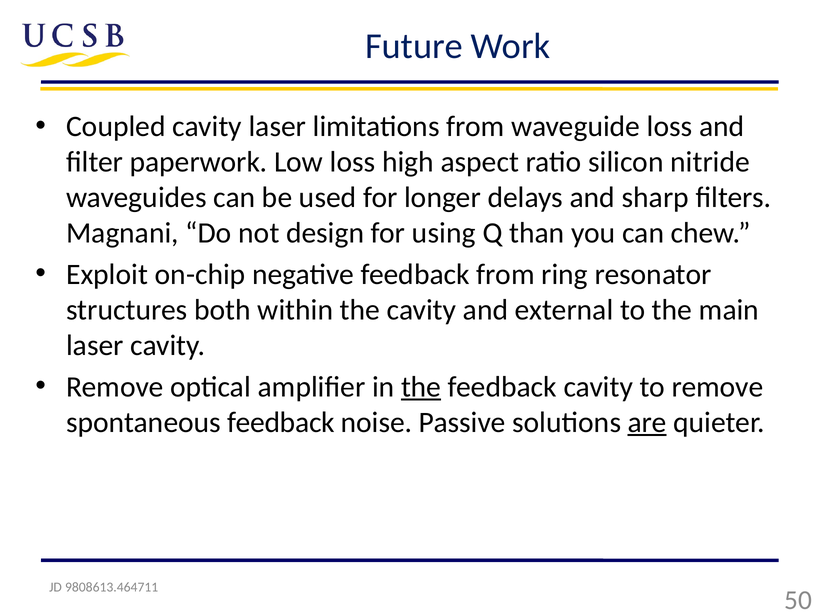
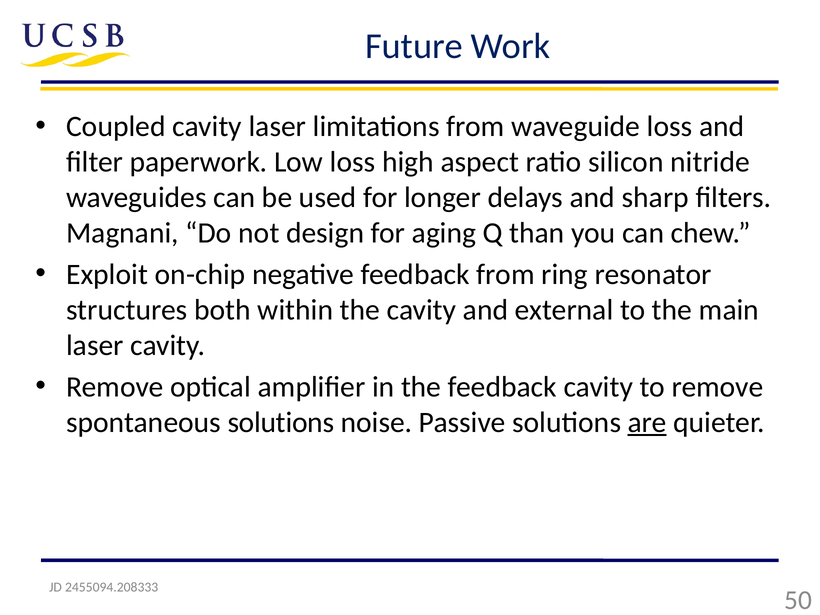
using: using -> aging
the at (421, 387) underline: present -> none
spontaneous feedback: feedback -> solutions
9808613.464711: 9808613.464711 -> 2455094.208333
